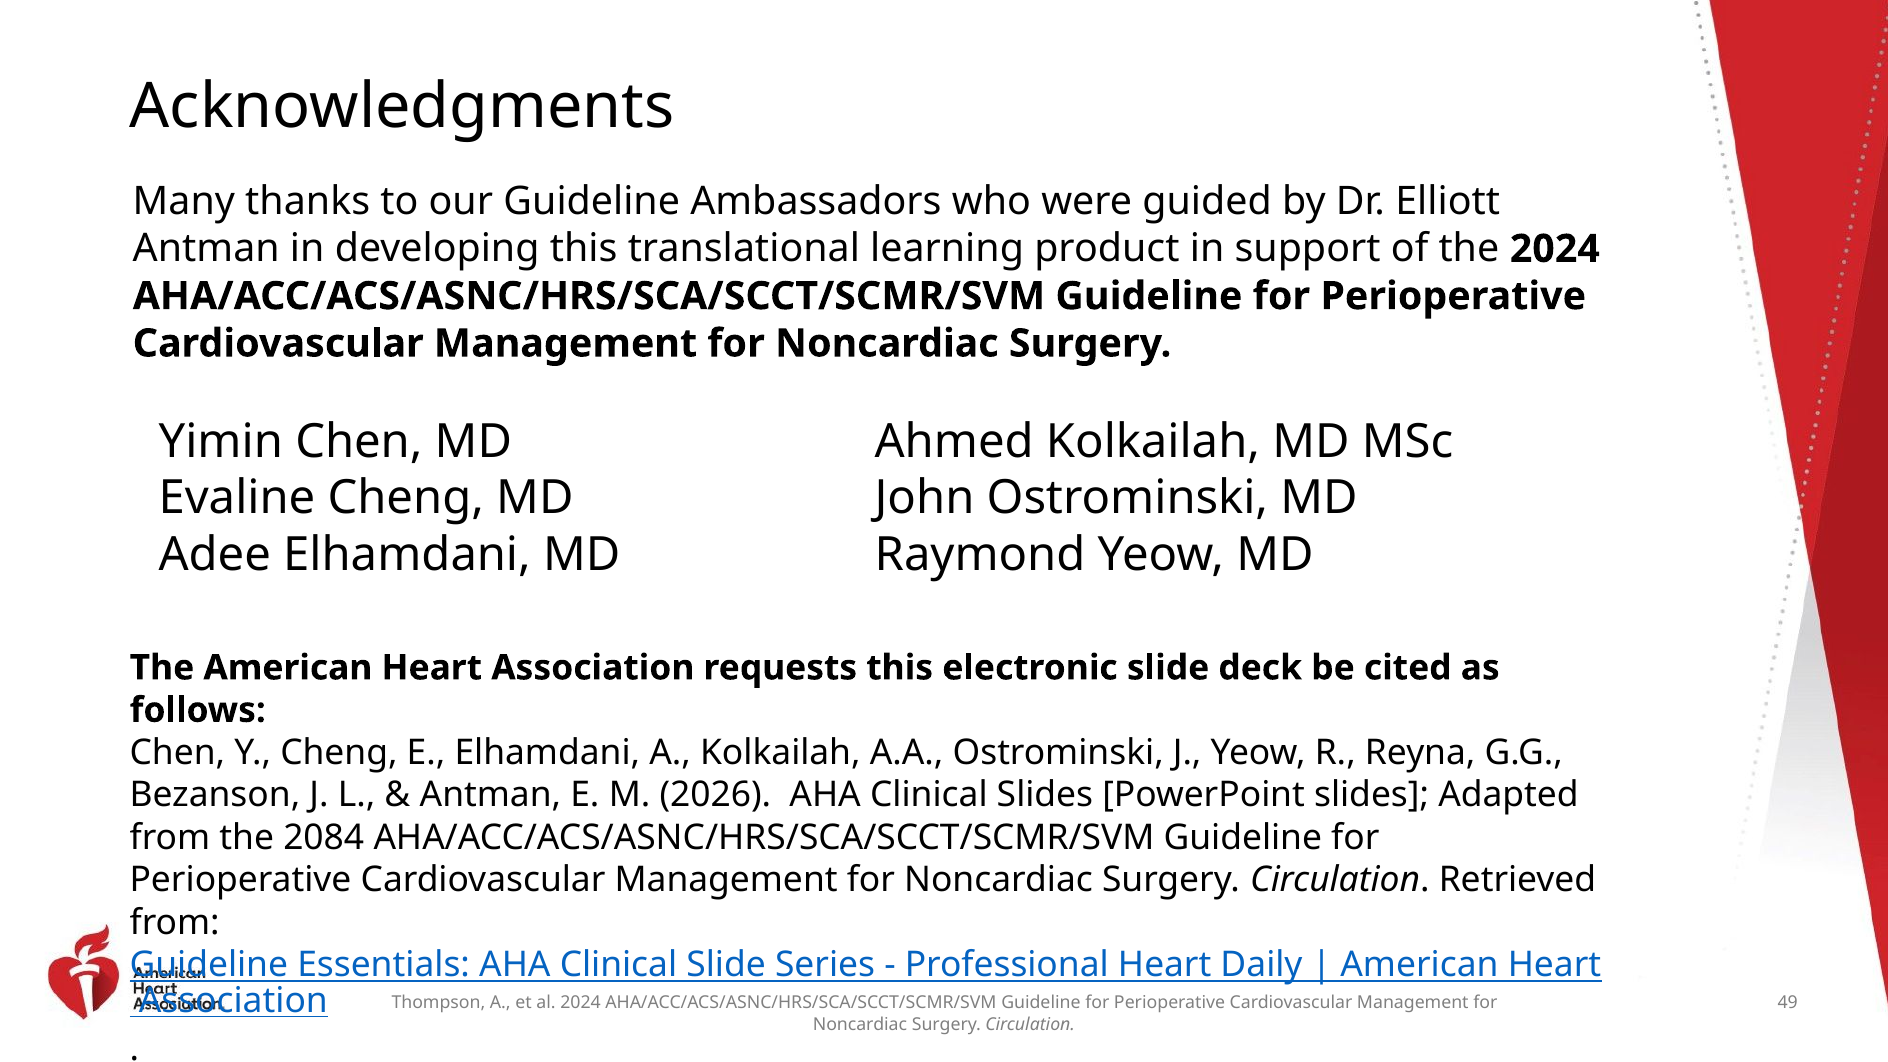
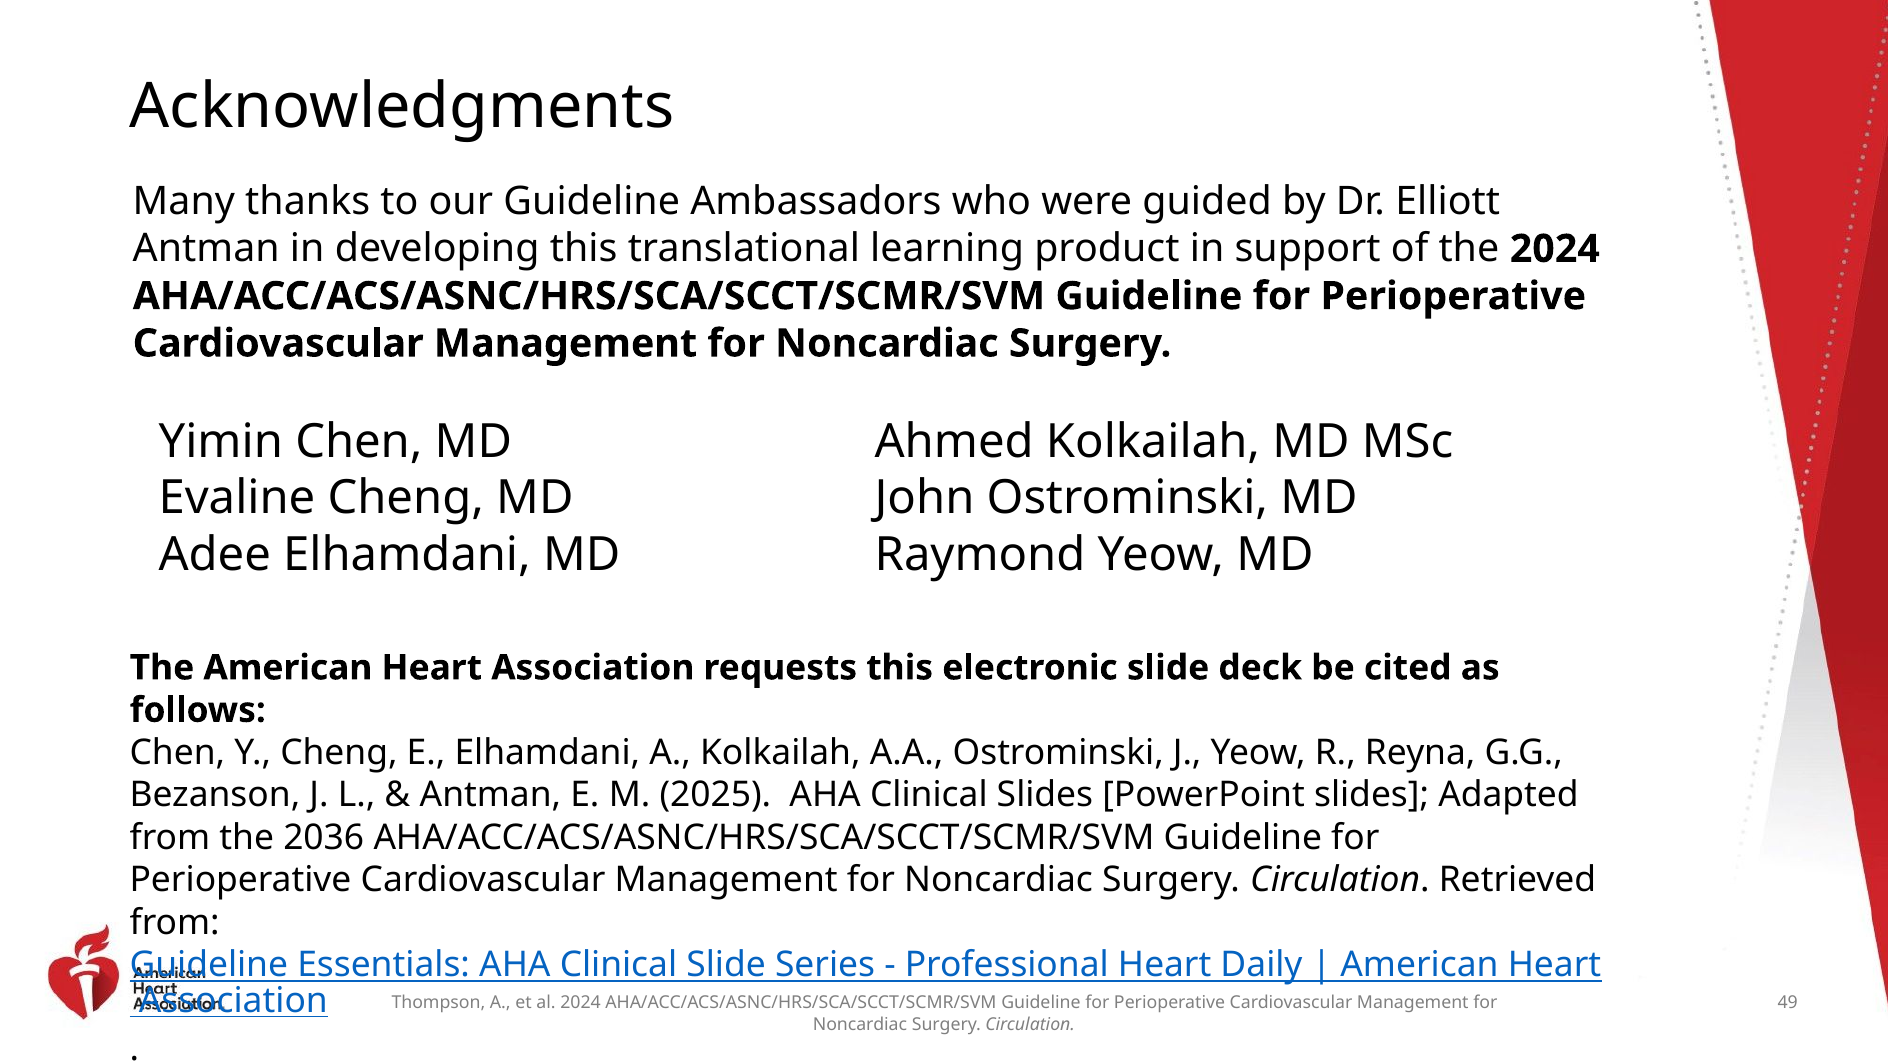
2026: 2026 -> 2025
2084: 2084 -> 2036
